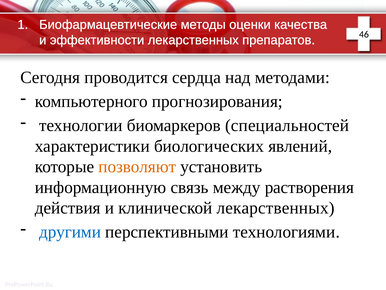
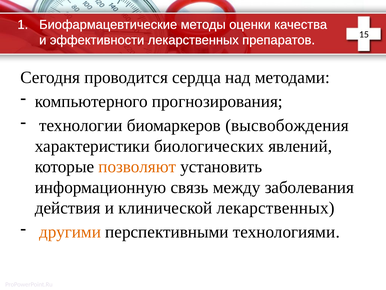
46: 46 -> 15
специальностей: специальностей -> высвобождения
растворения: растворения -> заболевания
другими colour: blue -> orange
